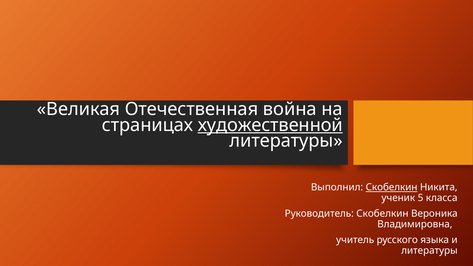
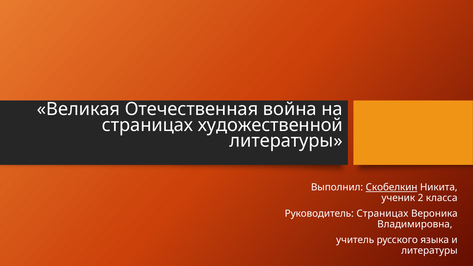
художественной underline: present -> none
5: 5 -> 2
Руководитель Скобелкин: Скобелкин -> Страницах
